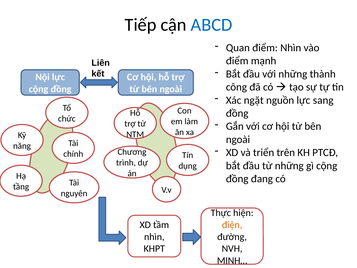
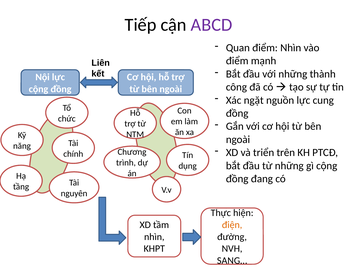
ABCD colour: blue -> purple
sang: sang -> cung
MINH…: MINH… -> SANG…
